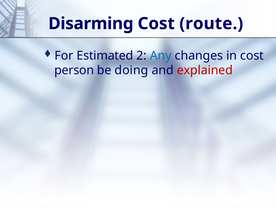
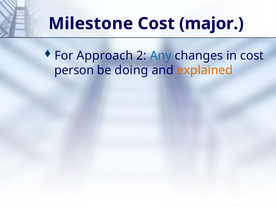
Disarming: Disarming -> Milestone
route: route -> major
Estimated: Estimated -> Approach
explained colour: red -> orange
